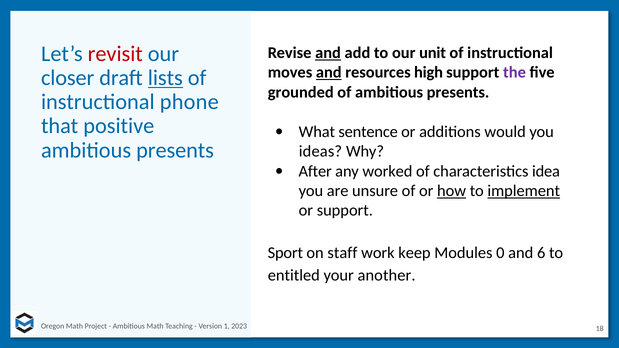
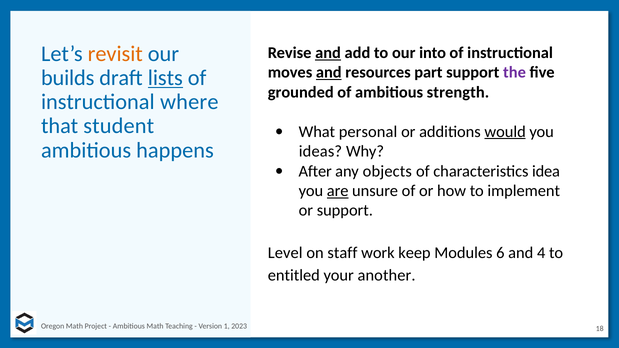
revisit colour: red -> orange
unit: unit -> into
high: high -> part
closer: closer -> builds
of ambitious presents: presents -> strength
phone: phone -> where
positive: positive -> student
sentence: sentence -> personal
would underline: none -> present
presents at (175, 150): presents -> happens
worked: worked -> objects
are underline: none -> present
how underline: present -> none
implement underline: present -> none
Sport: Sport -> Level
0: 0 -> 6
6: 6 -> 4
